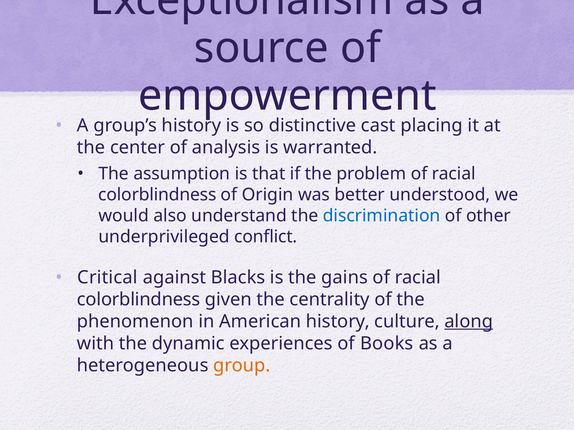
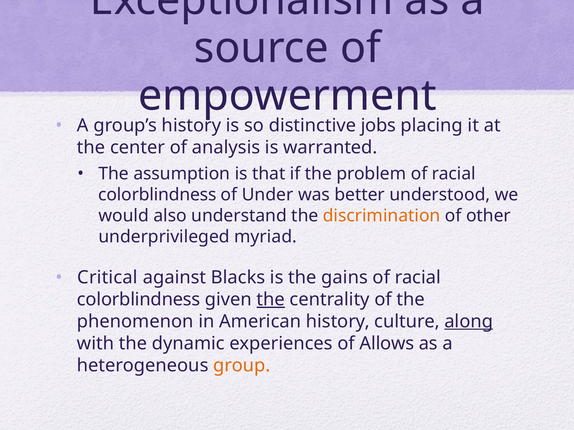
cast: cast -> jobs
Origin: Origin -> Under
discrimination colour: blue -> orange
conflict: conflict -> myriad
the at (271, 300) underline: none -> present
Books: Books -> Allows
